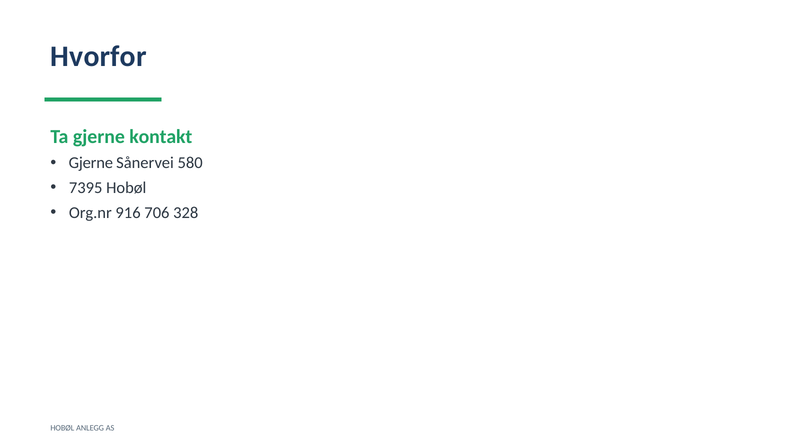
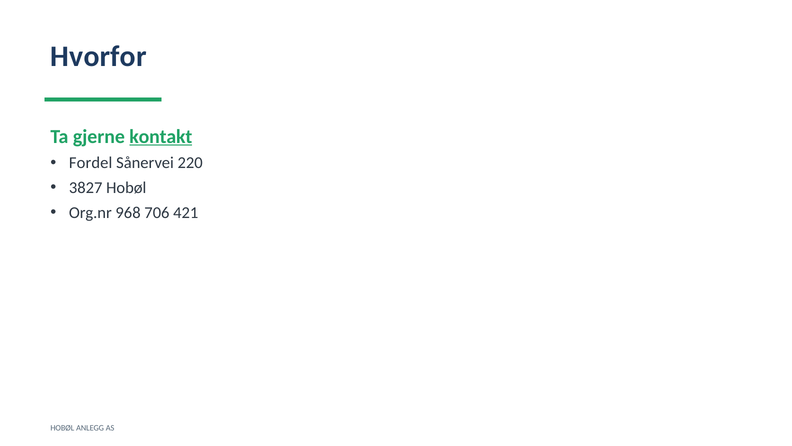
kontakt underline: none -> present
Gjerne at (91, 163): Gjerne -> Fordel
580: 580 -> 220
7395: 7395 -> 3827
916: 916 -> 968
328: 328 -> 421
